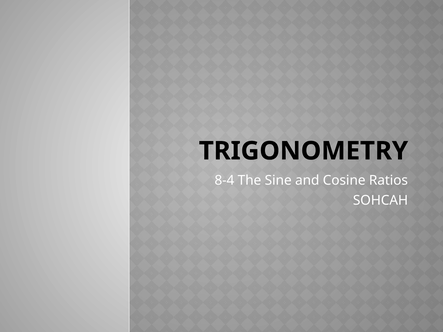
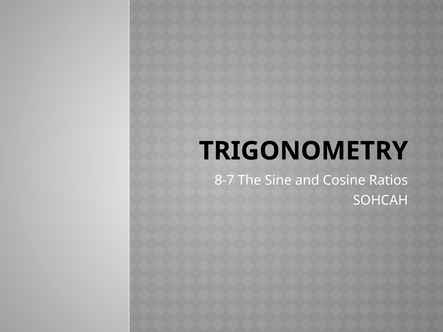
8-4: 8-4 -> 8-7
